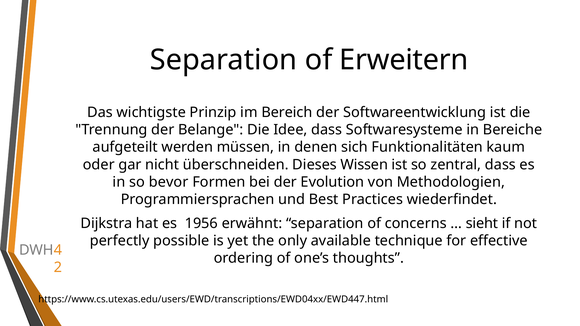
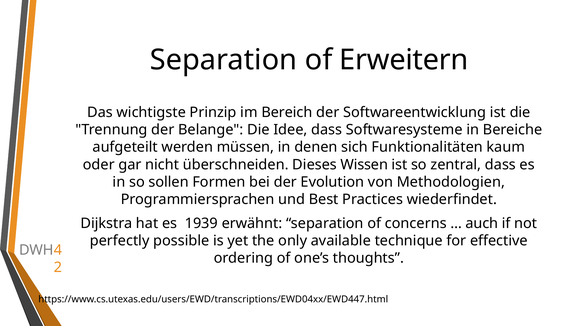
bevor: bevor -> sollen
1956: 1956 -> 1939
sieht: sieht -> auch
